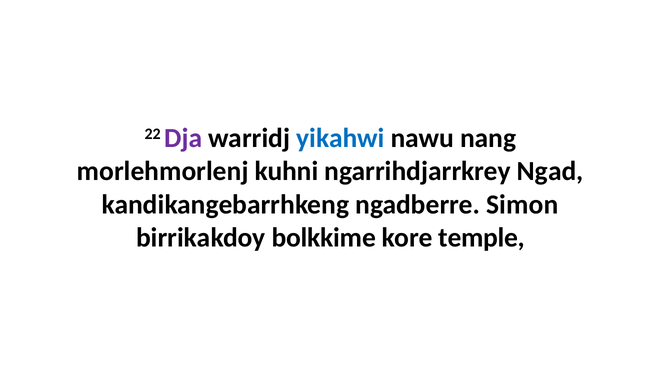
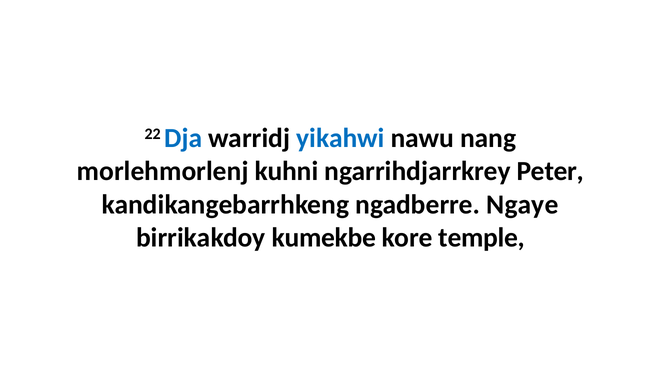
Dja colour: purple -> blue
Ngad: Ngad -> Peter
Simon: Simon -> Ngaye
bolkkime: bolkkime -> kumekbe
